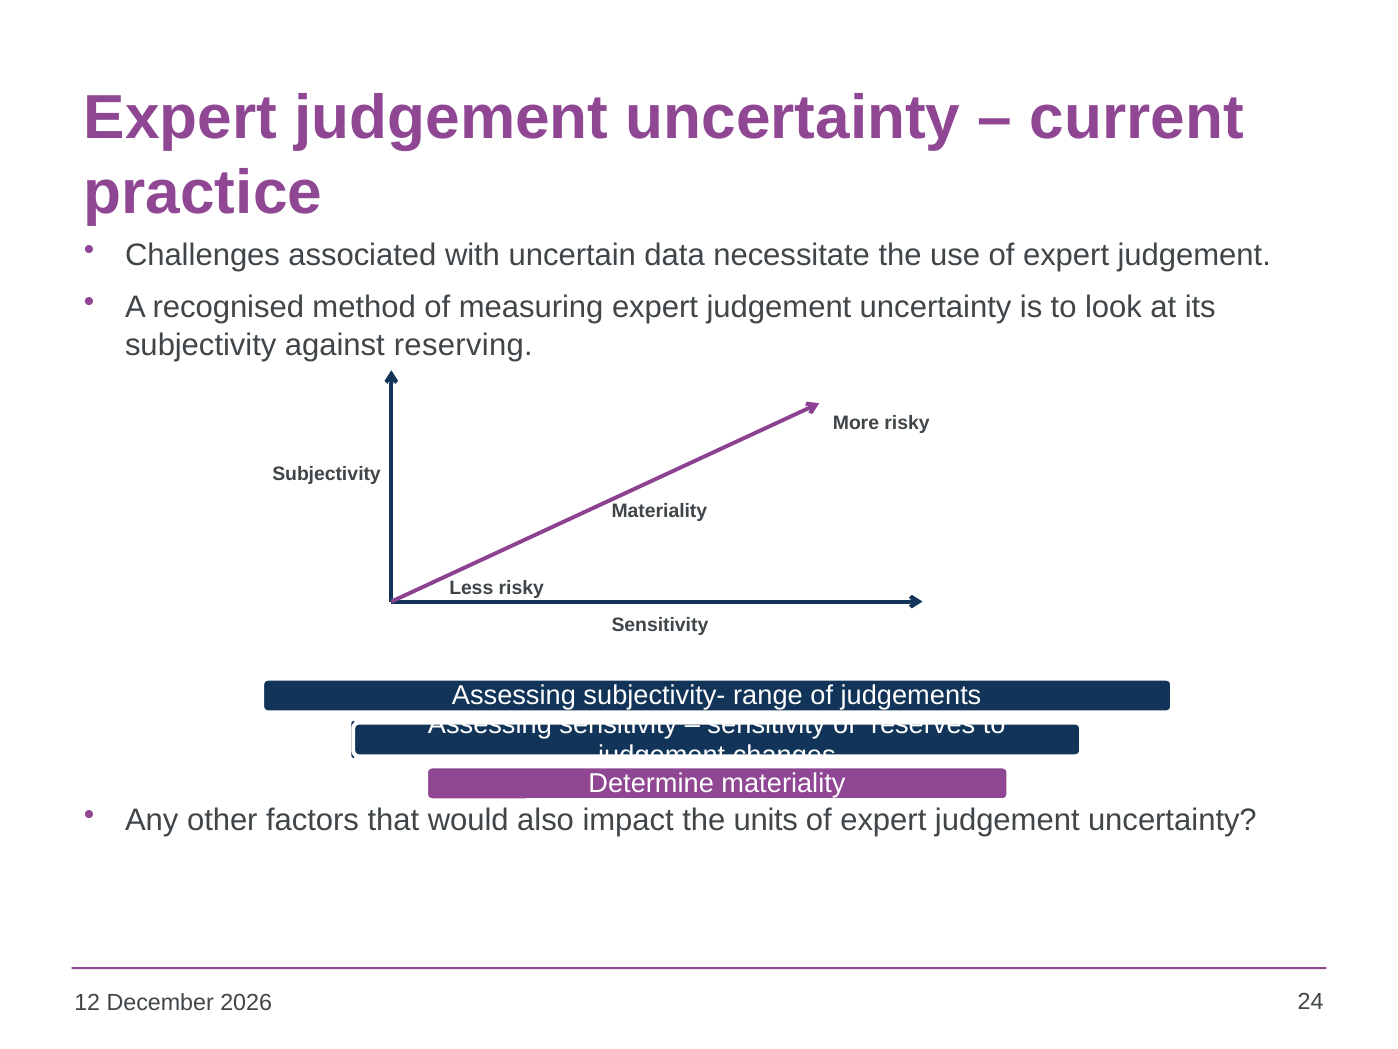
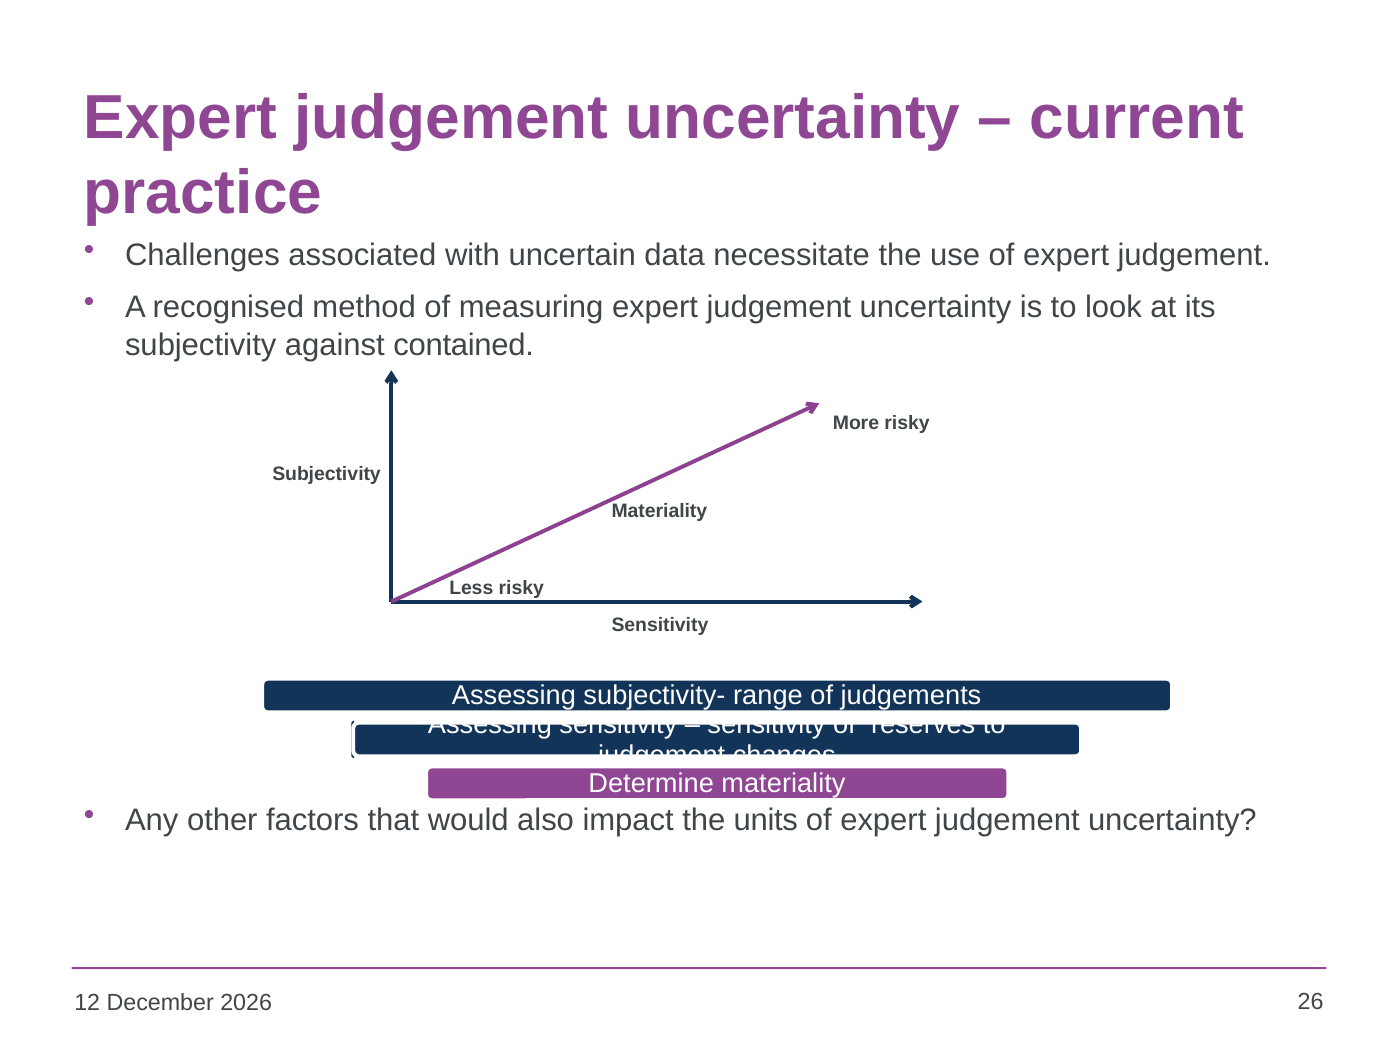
reserving: reserving -> contained
24: 24 -> 26
